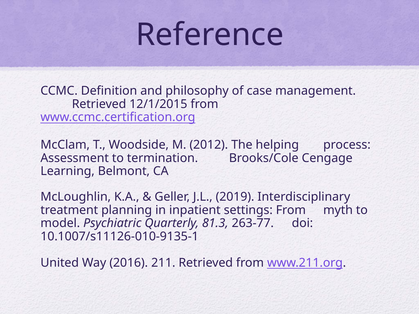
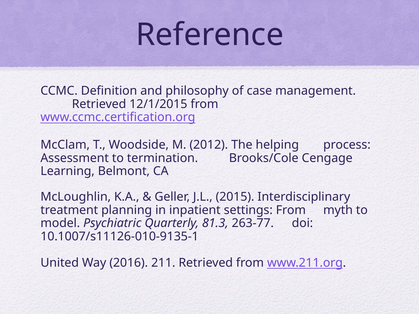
2019: 2019 -> 2015
